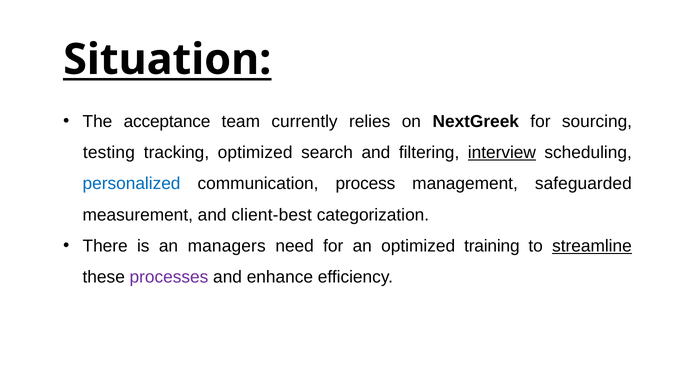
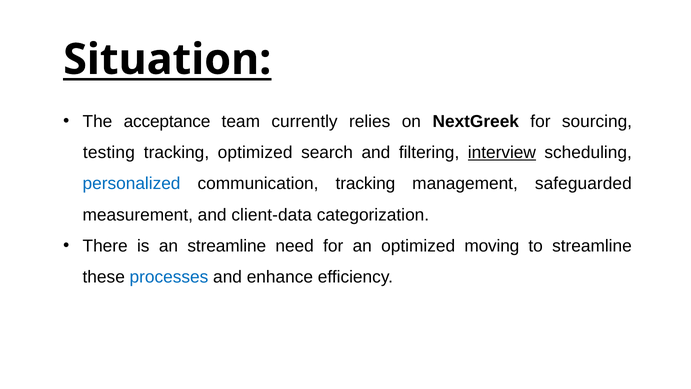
communication process: process -> tracking
client-best: client-best -> client-data
an managers: managers -> streamline
training: training -> moving
streamline at (592, 246) underline: present -> none
processes colour: purple -> blue
